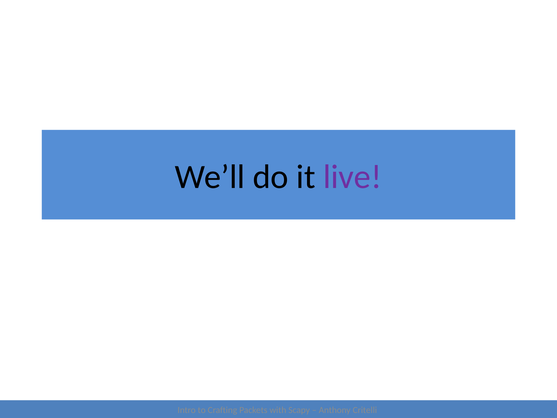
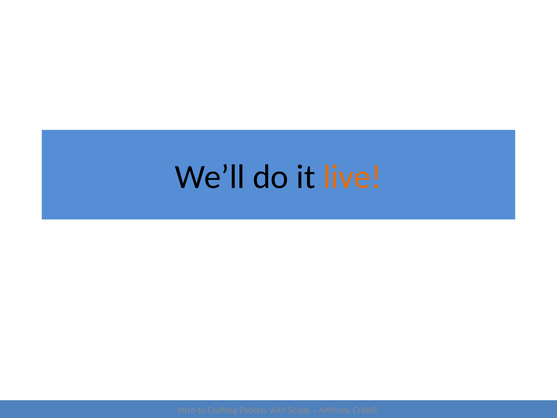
live colour: purple -> orange
